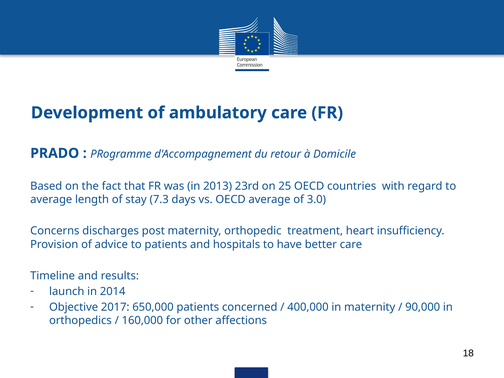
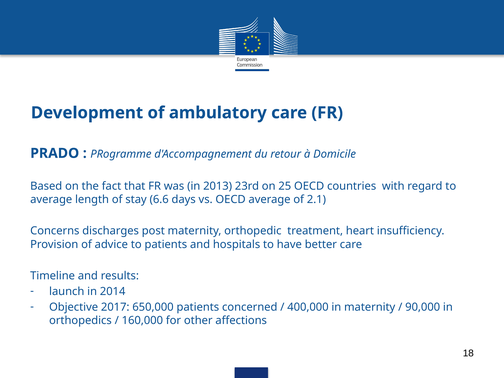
7.3: 7.3 -> 6.6
3.0: 3.0 -> 2.1
